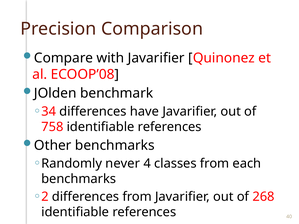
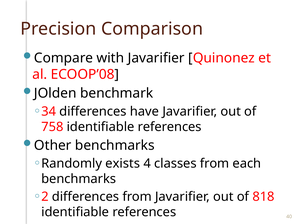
never: never -> exists
268: 268 -> 818
